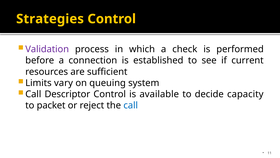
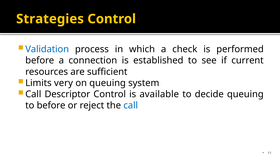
Validation colour: purple -> blue
vary: vary -> very
decide capacity: capacity -> queuing
to packet: packet -> before
